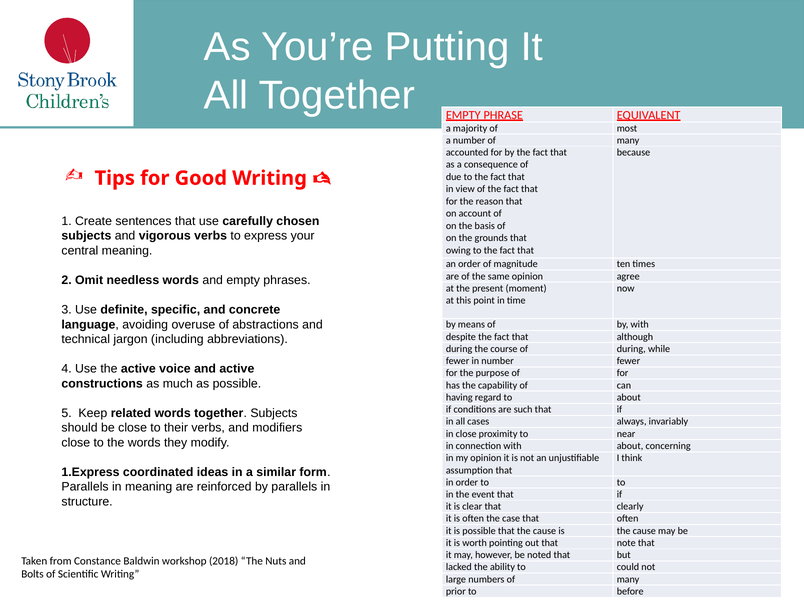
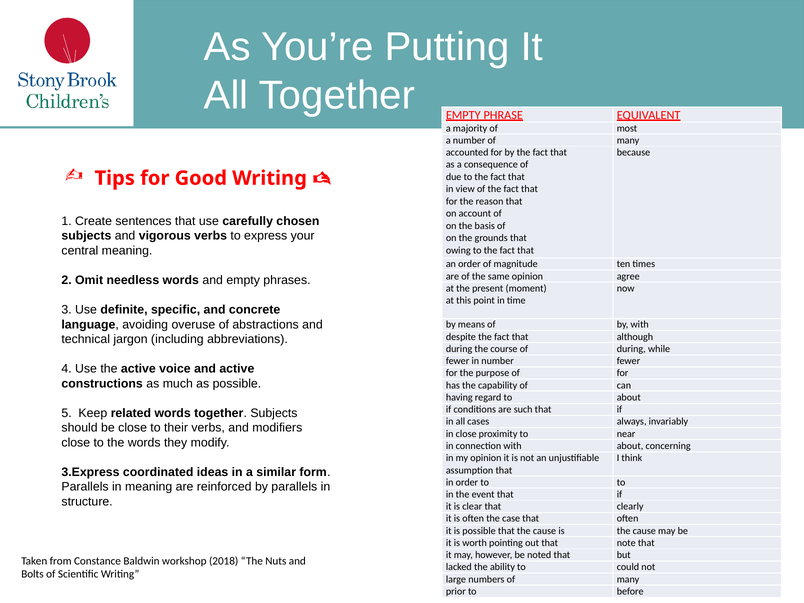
1.Express: 1.Express -> 3.Express
